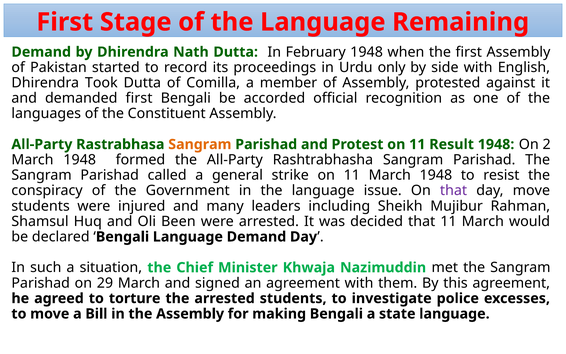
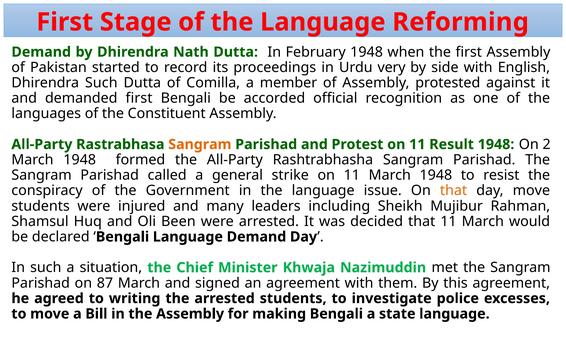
Remaining: Remaining -> Reforming
only: only -> very
Dhirendra Took: Took -> Such
that at (454, 190) colour: purple -> orange
29: 29 -> 87
torture: torture -> writing
